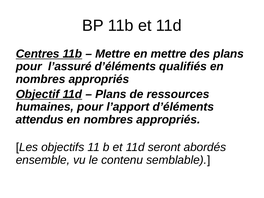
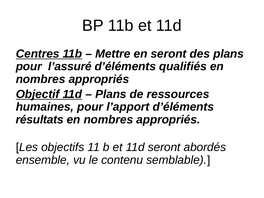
en mettre: mettre -> seront
attendus: attendus -> résultats
